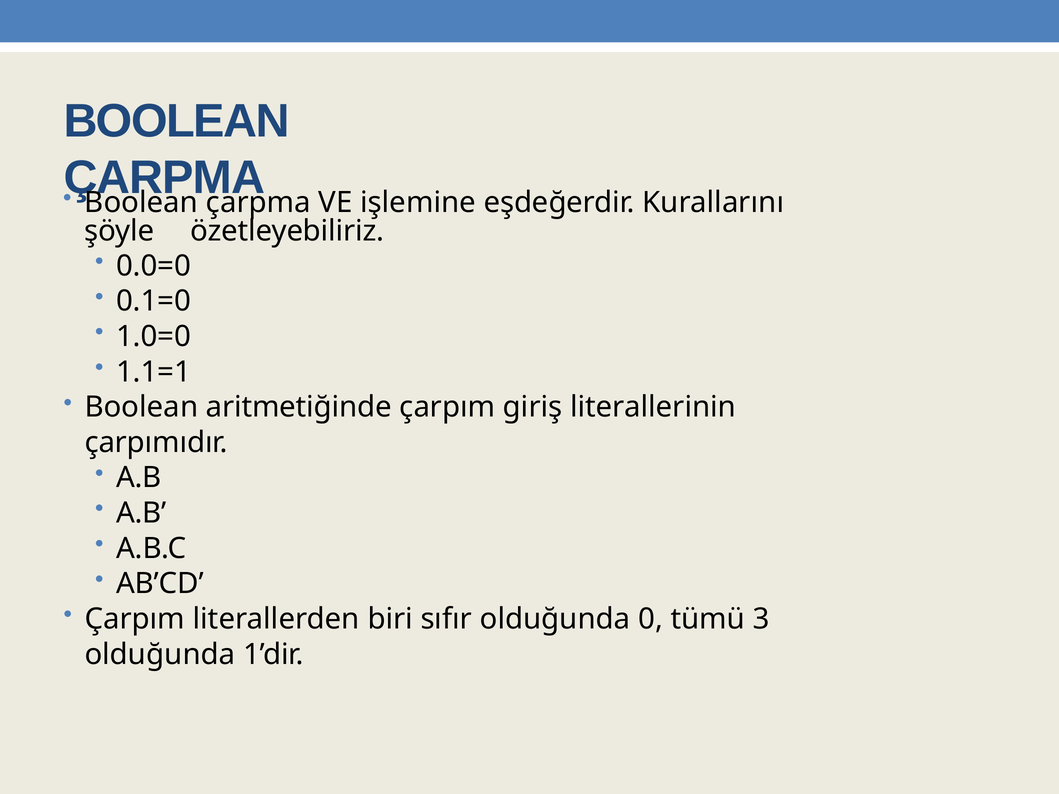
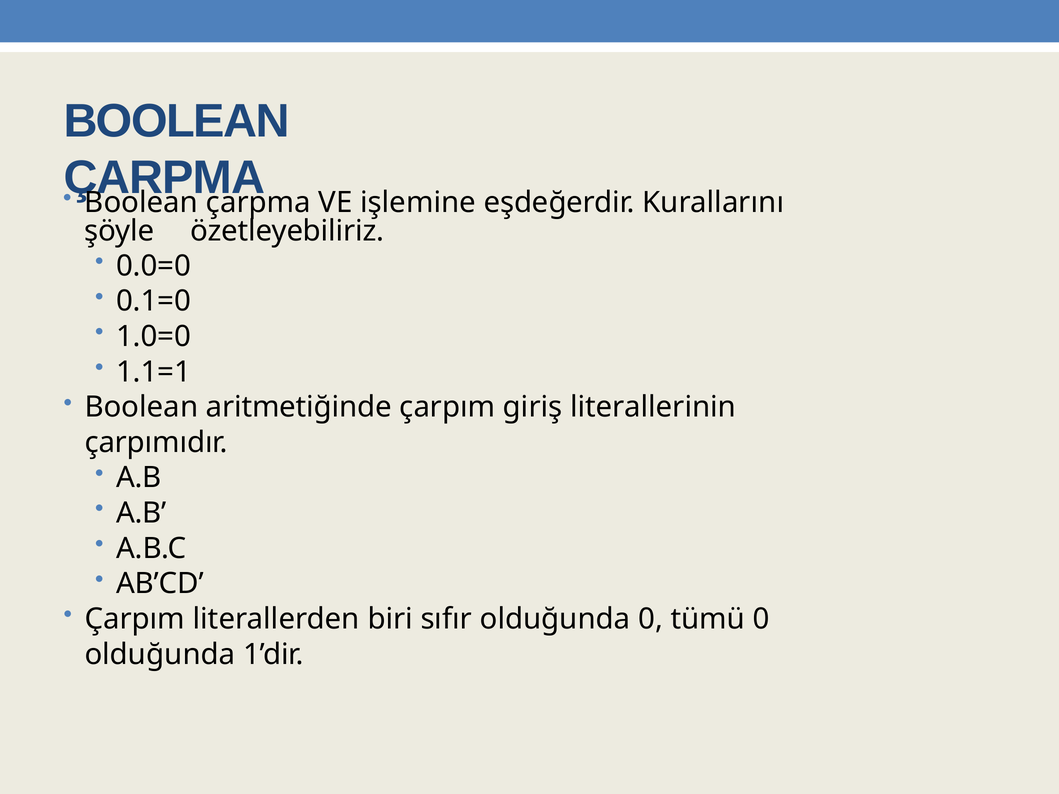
tümü 3: 3 -> 0
